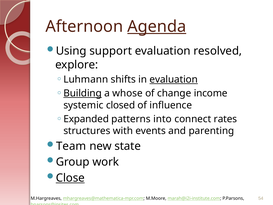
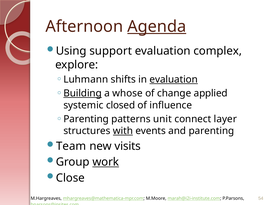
resolved: resolved -> complex
income: income -> applied
Expanded at (86, 119): Expanded -> Parenting
into: into -> unit
rates: rates -> layer
with underline: none -> present
state: state -> visits
work underline: none -> present
Close underline: present -> none
